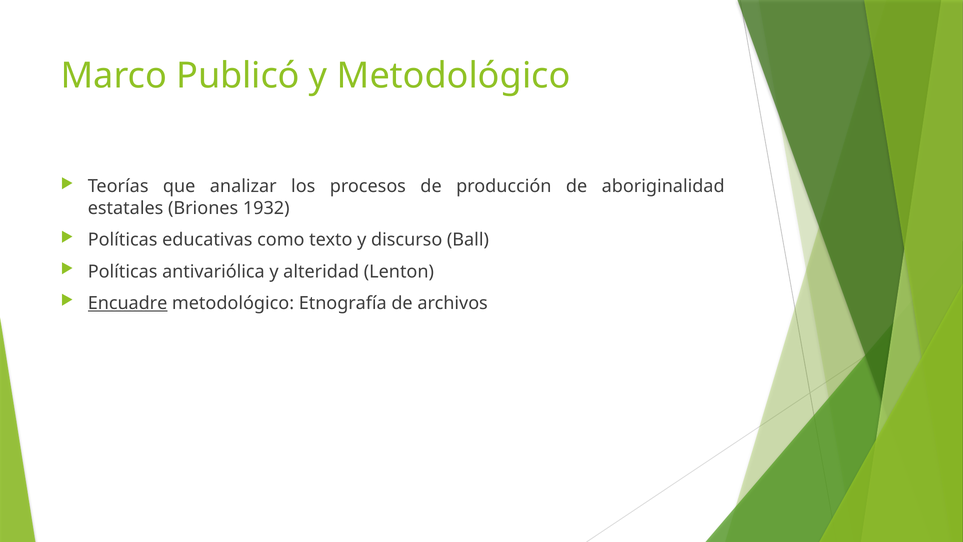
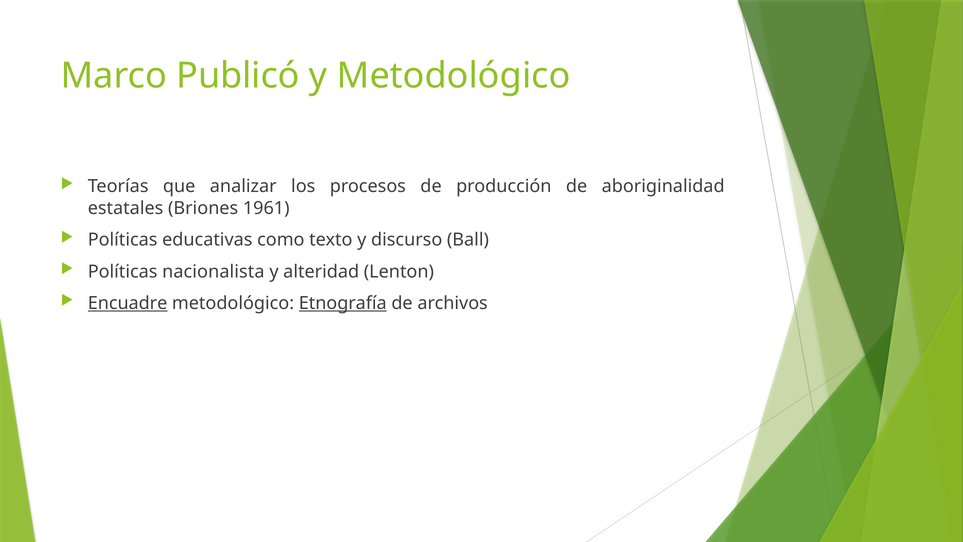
1932: 1932 -> 1961
antivariólica: antivariólica -> nacionalista
Etnografía underline: none -> present
